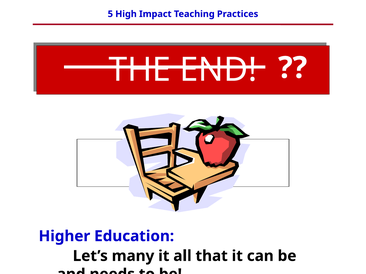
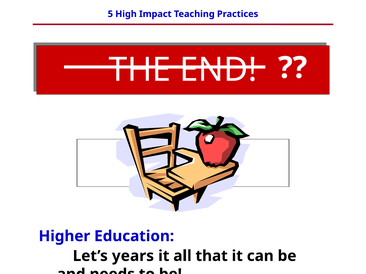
many: many -> years
